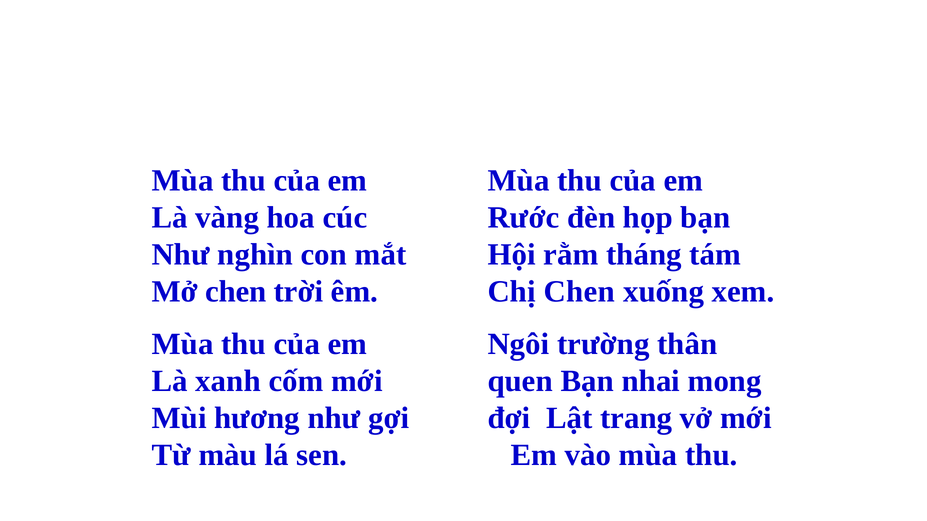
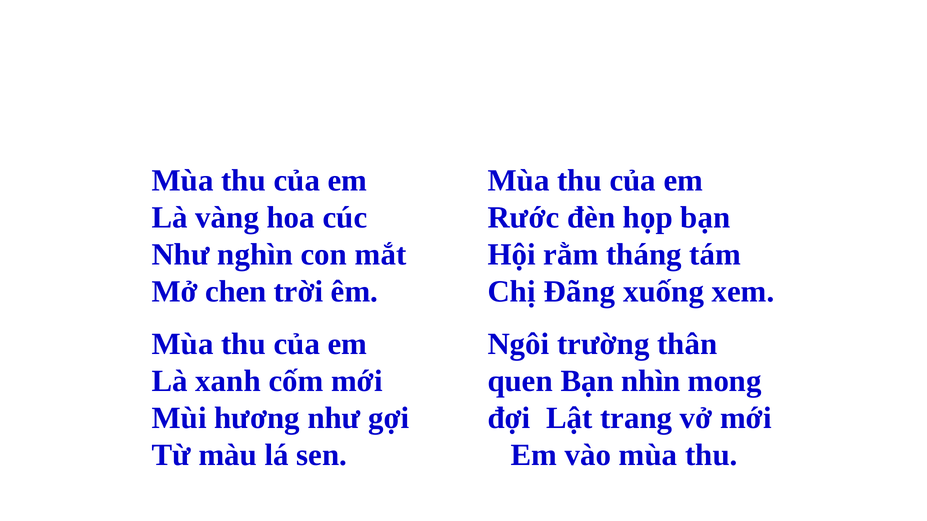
Chị Chen: Chen -> Đãng
nhai: nhai -> nhìn
